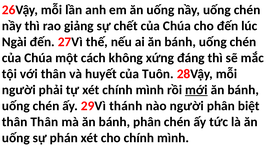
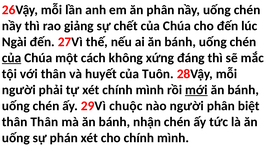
em ăn uống: uống -> phân
của at (12, 58) underline: none -> present
thánh: thánh -> chuộc
bánh phân: phân -> nhận
